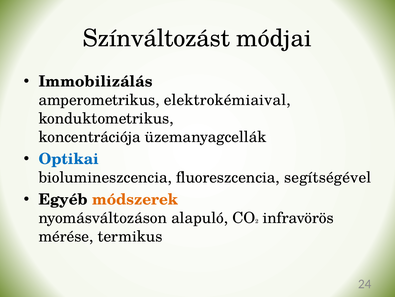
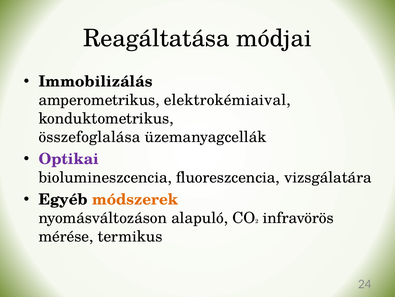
Színváltozást: Színváltozást -> Reagáltatása
koncentrációja: koncentrációja -> összefoglalása
Optikai colour: blue -> purple
segítségével: segítségével -> vizsgálatára
